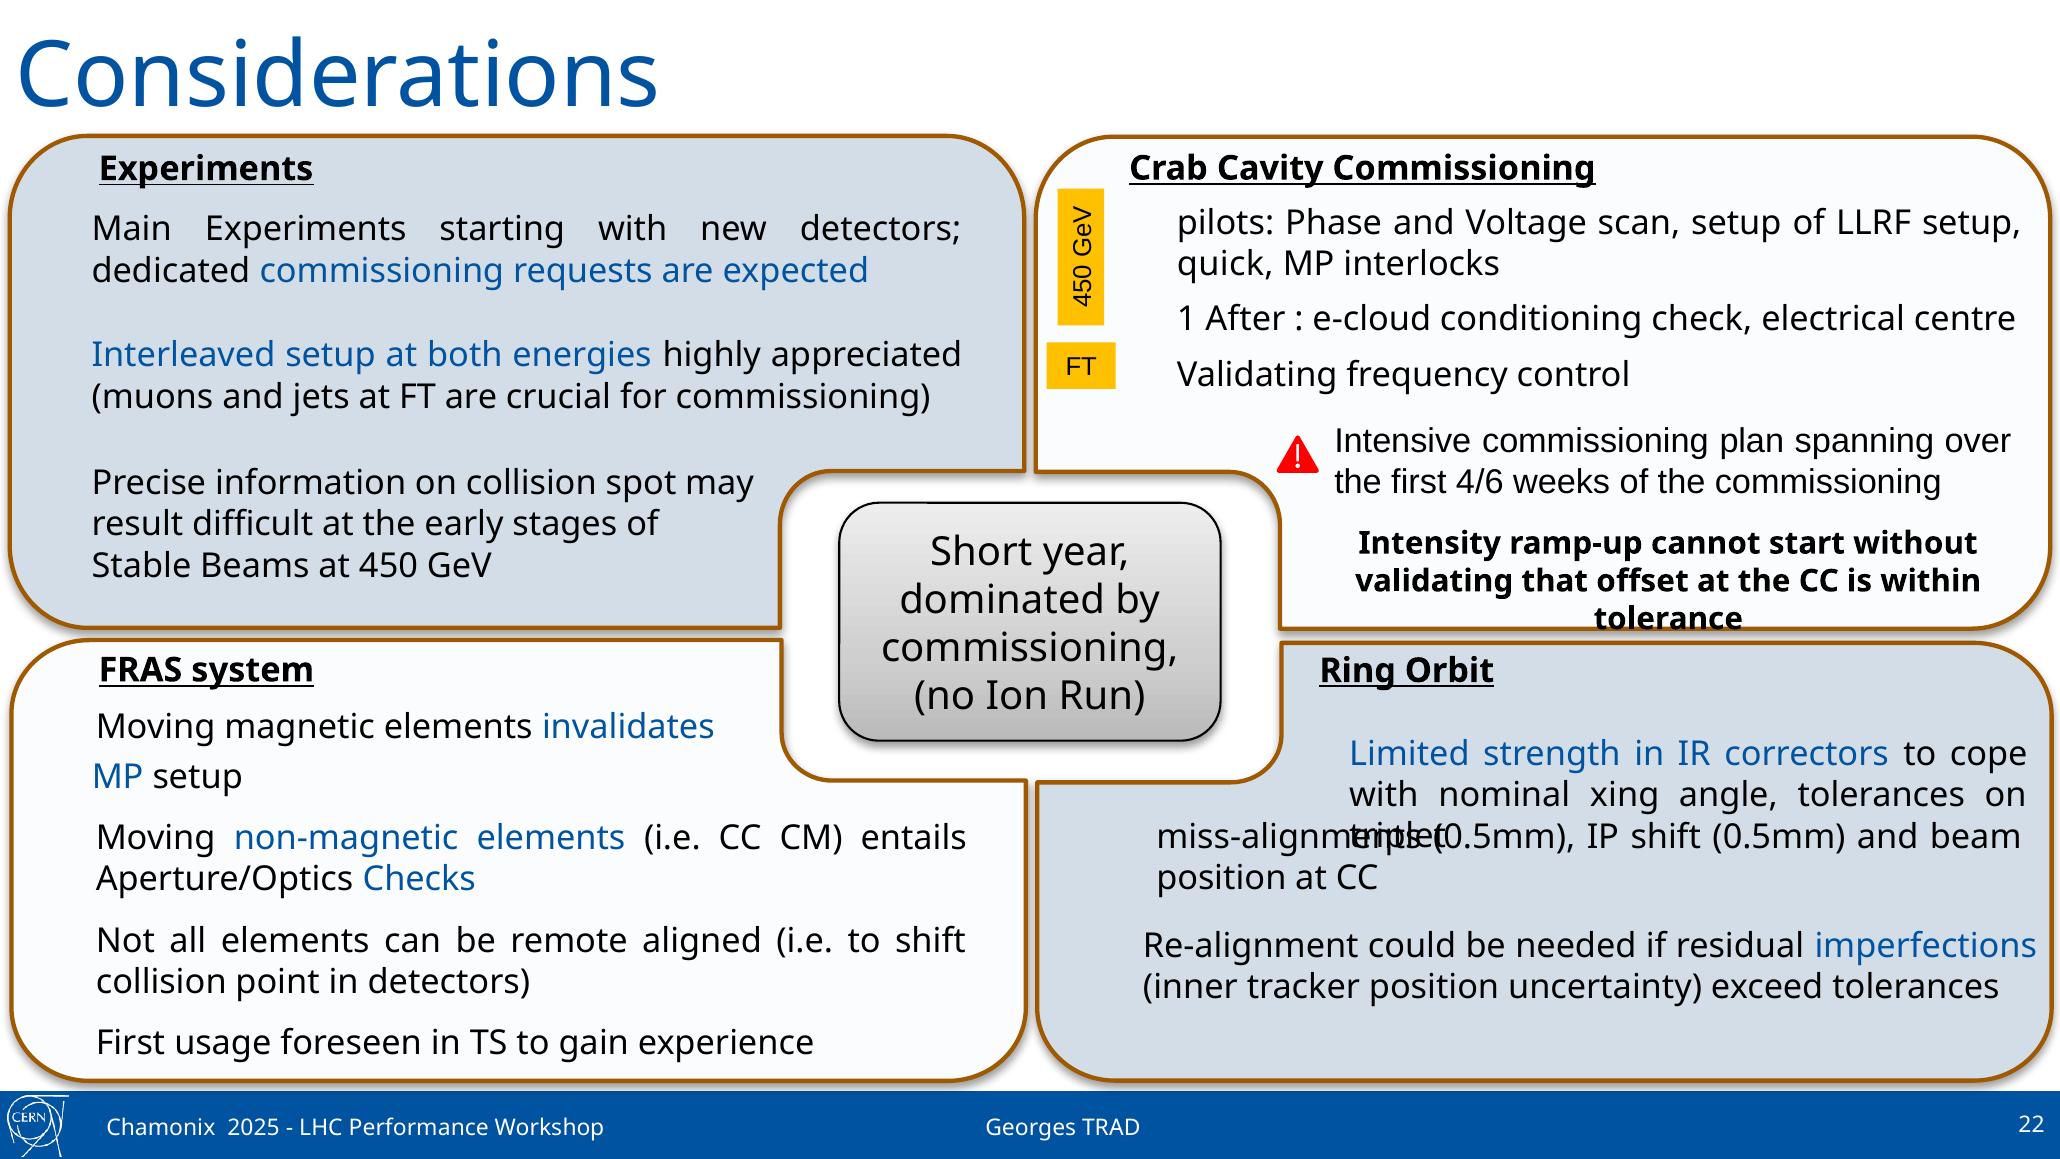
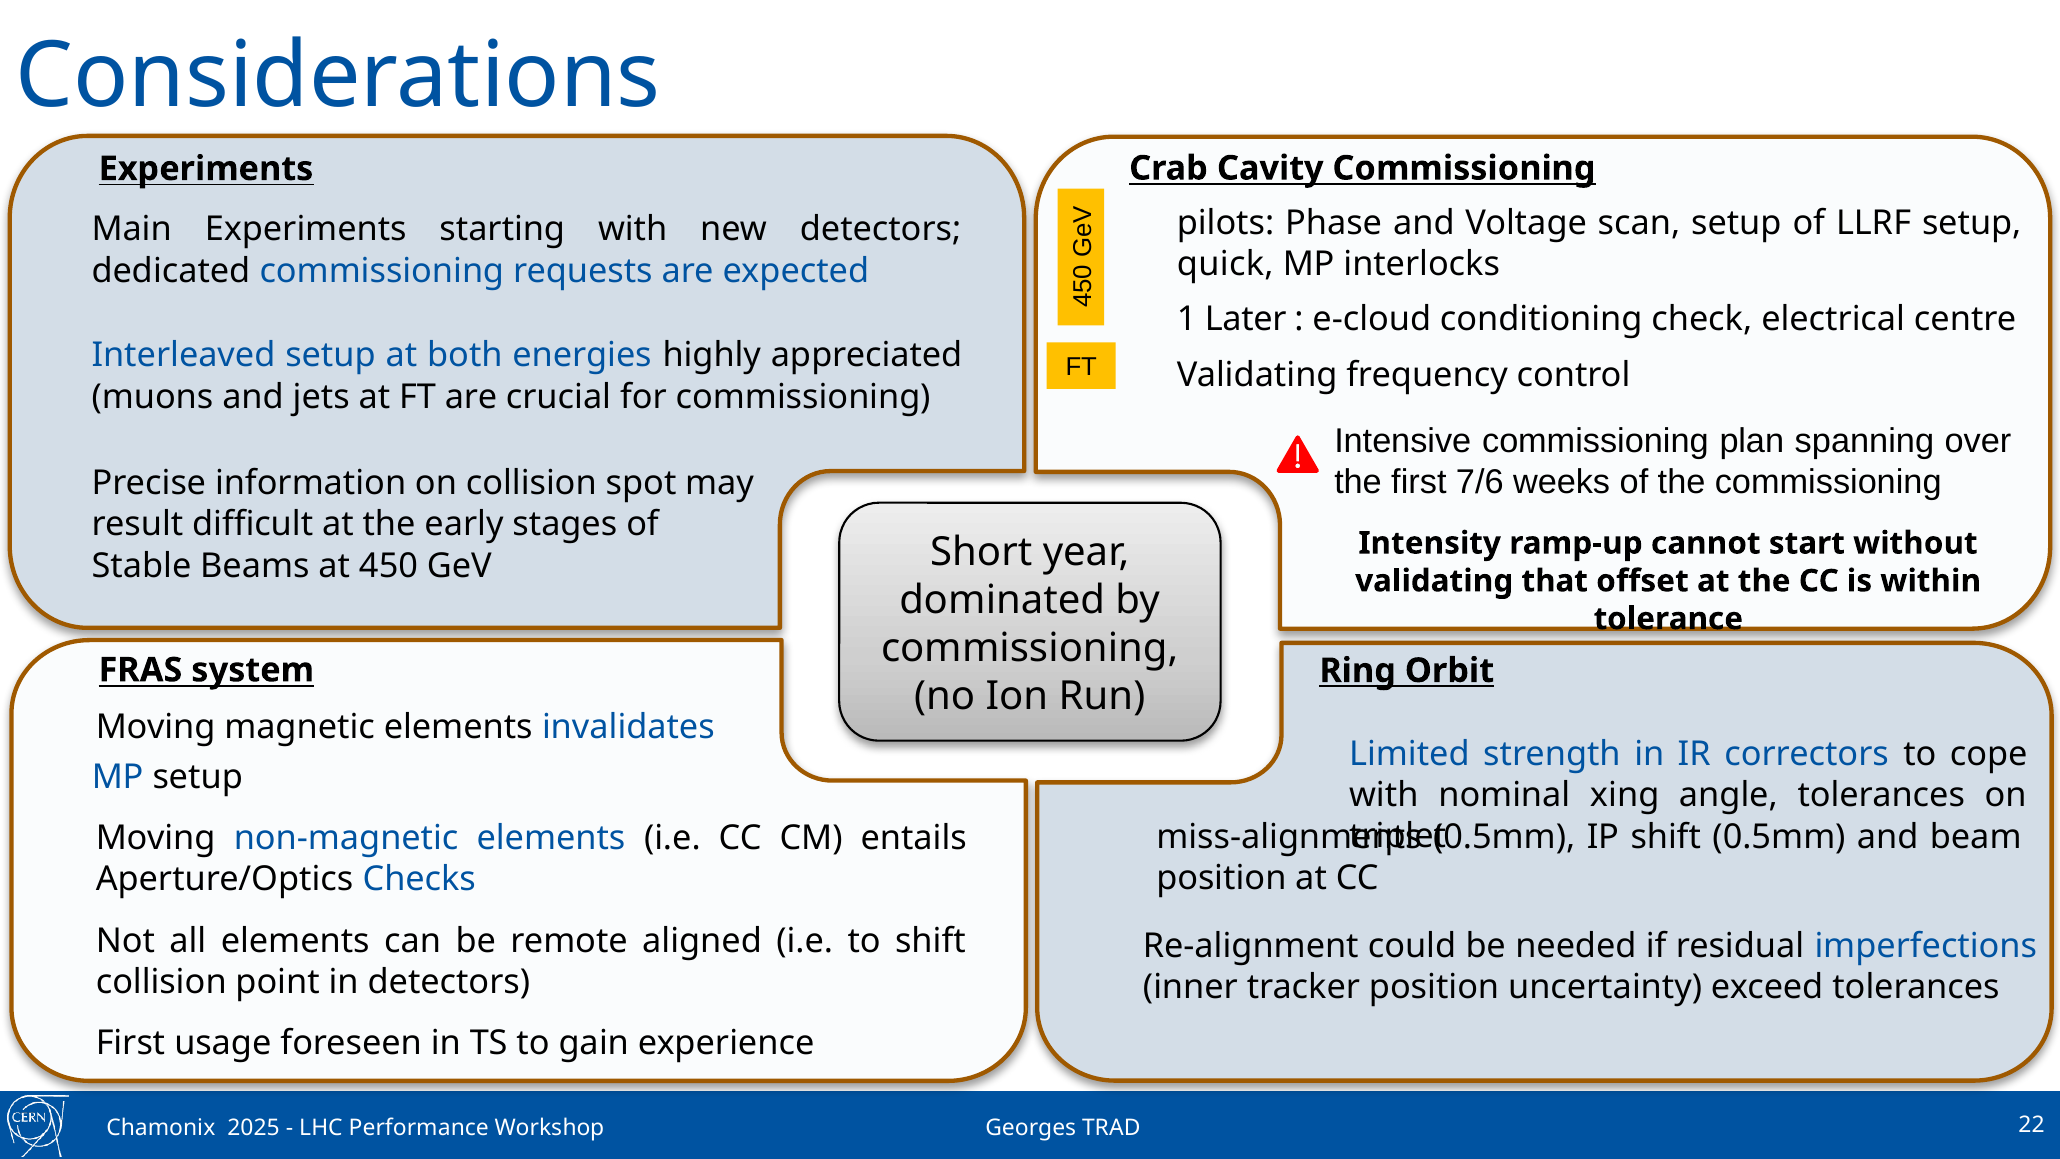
After: After -> Later
4/6: 4/6 -> 7/6
